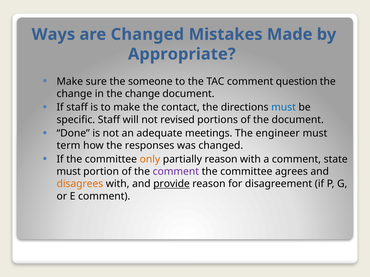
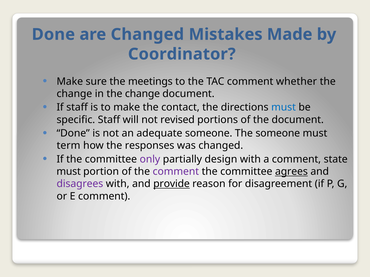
Ways at (53, 34): Ways -> Done
Appropriate: Appropriate -> Coordinator
someone: someone -> meetings
question: question -> whether
adequate meetings: meetings -> someone
The engineer: engineer -> someone
only colour: orange -> purple
partially reason: reason -> design
agrees underline: none -> present
disagrees colour: orange -> purple
